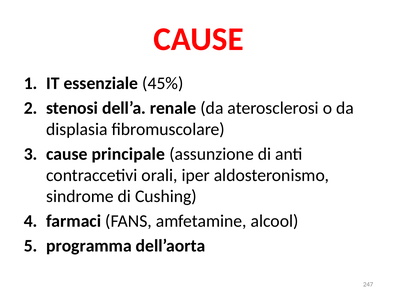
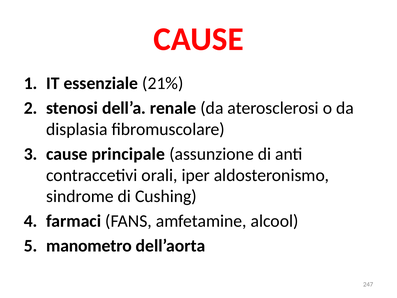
45%: 45% -> 21%
programma: programma -> manometro
